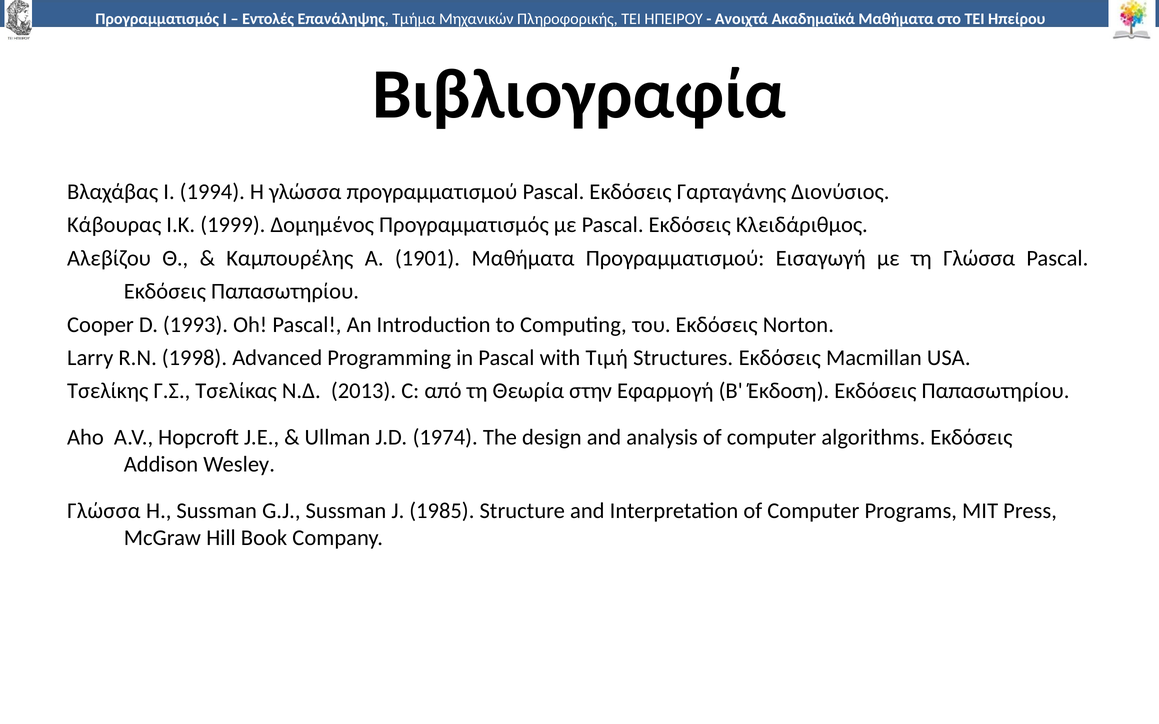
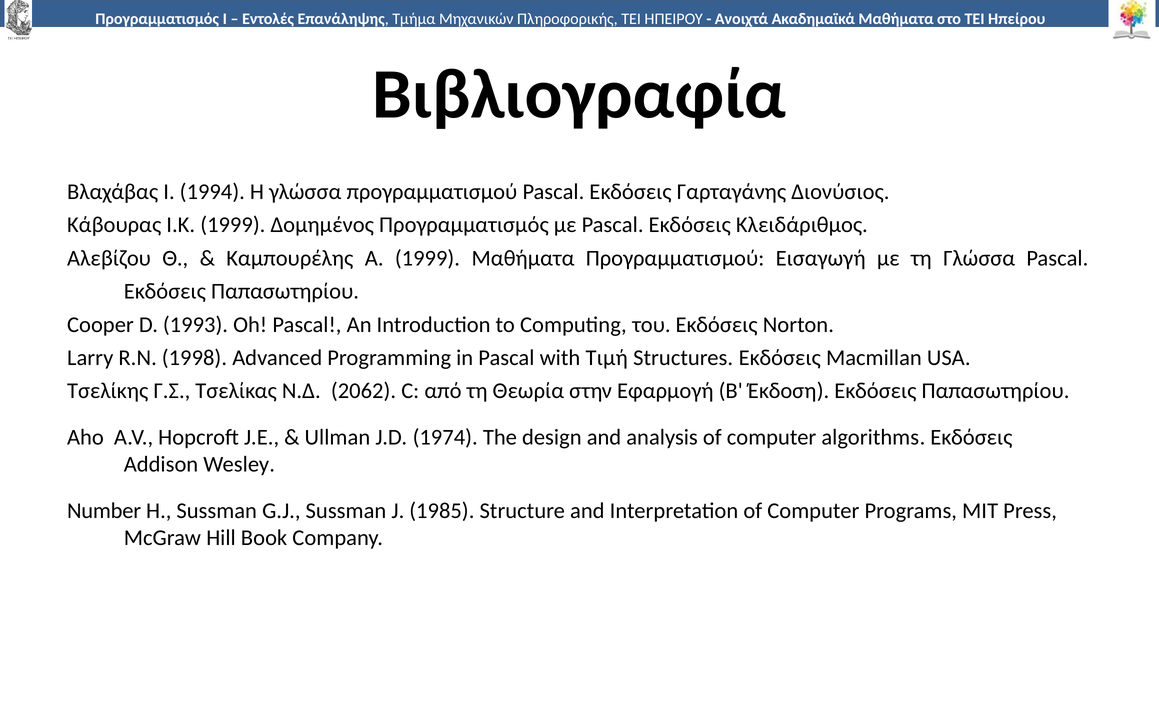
Α 1901: 1901 -> 1999
2013: 2013 -> 2062
Γλώσσα at (104, 511): Γλώσσα -> Number
